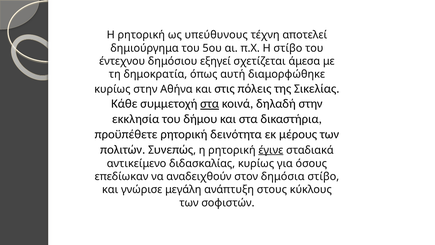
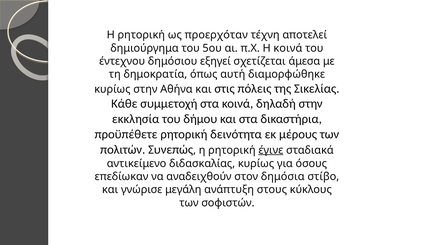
υπεύθυνους: υπεύθυνους -> προερχόταν
Η στίβο: στίβο -> κοινά
στα at (210, 104) underline: present -> none
